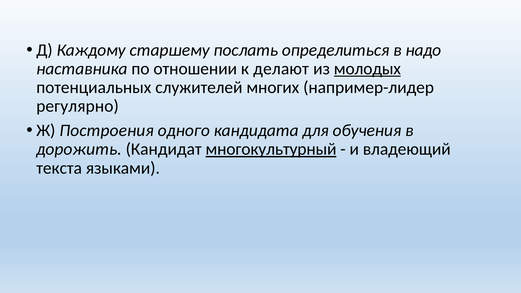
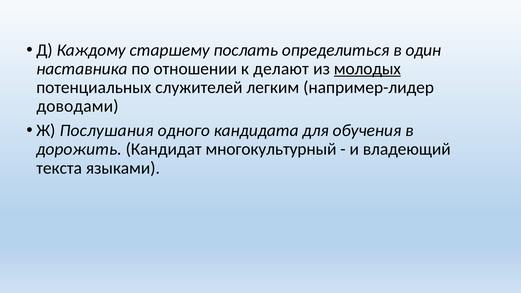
надо: надо -> один
многих: многих -> легким
регулярно: регулярно -> доводами
Построения: Построения -> Послушания
многокультурный underline: present -> none
